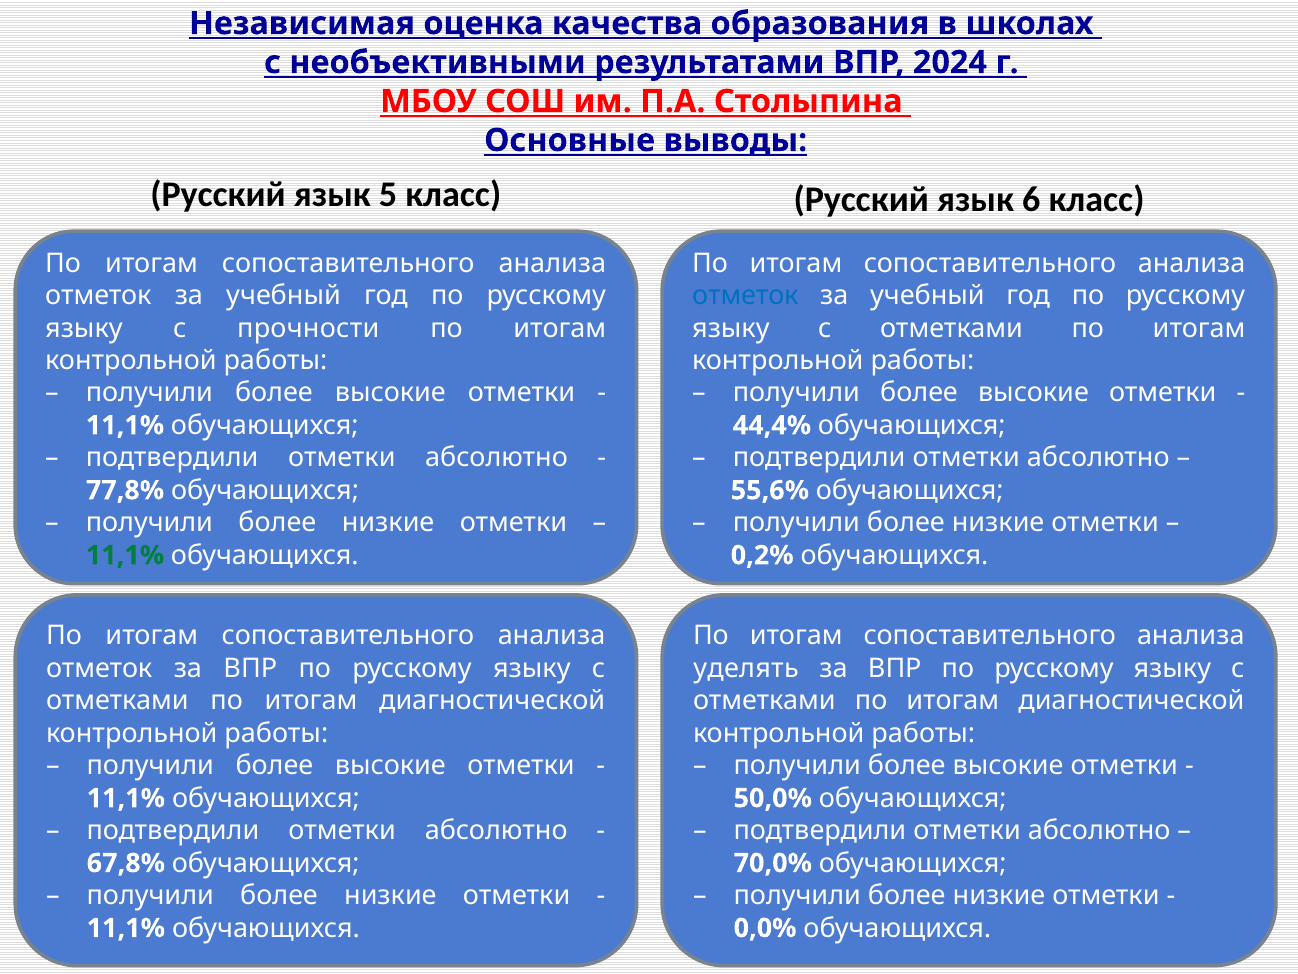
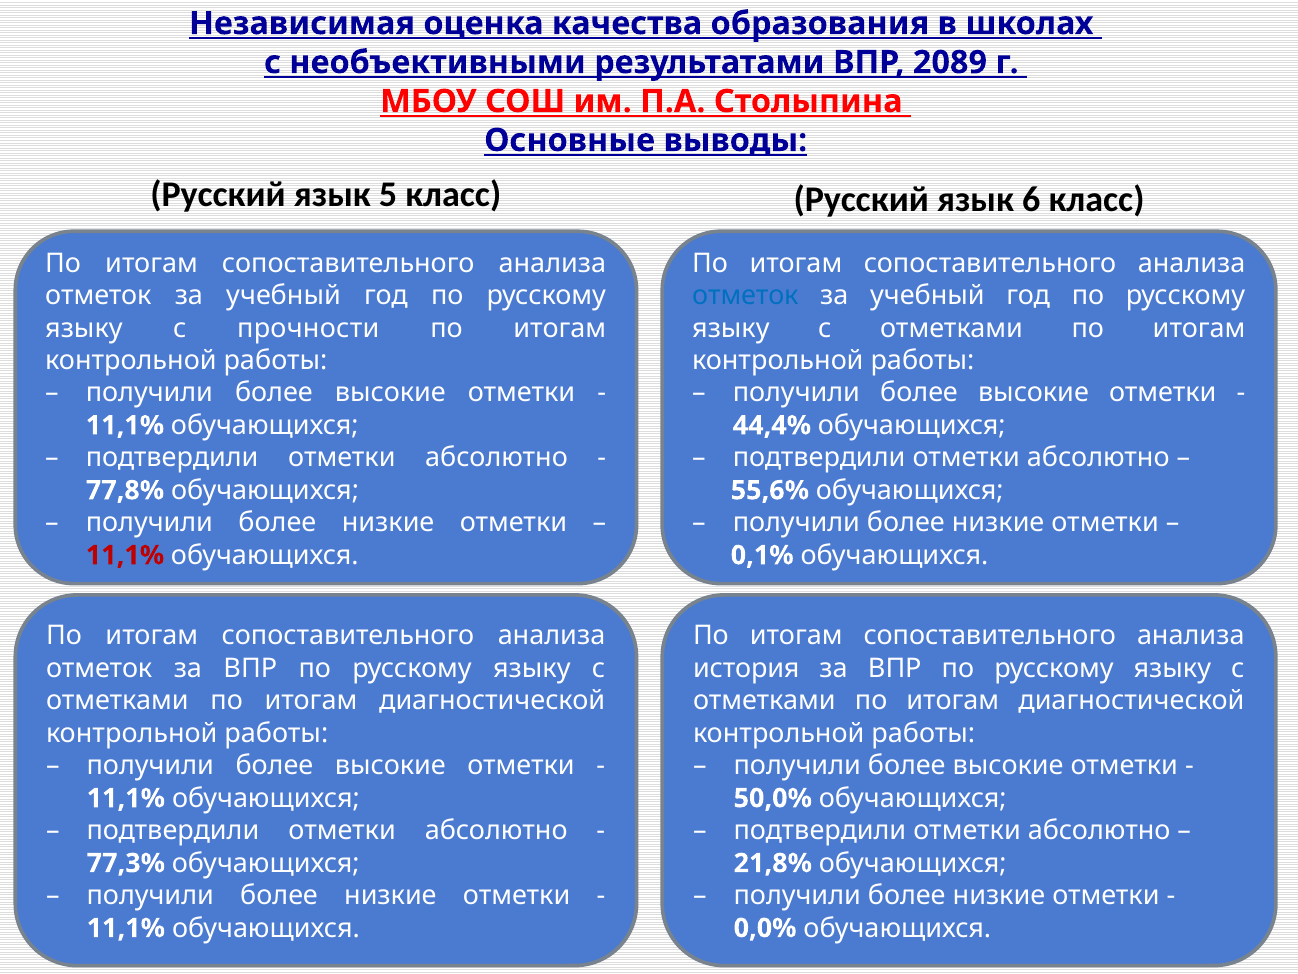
2024: 2024 -> 2089
11,1% at (125, 555) colour: green -> red
0,2%: 0,2% -> 0,1%
уделять: уделять -> история
67,8%: 67,8% -> 77,3%
70,0%: 70,0% -> 21,8%
